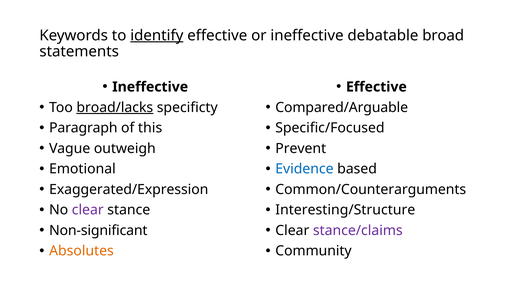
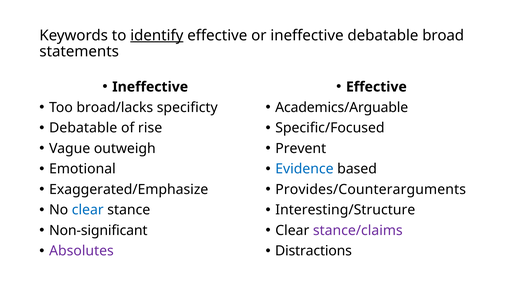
broad/lacks underline: present -> none
Compared/Arguable: Compared/Arguable -> Academics/Arguable
Paragraph at (83, 128): Paragraph -> Debatable
this: this -> rise
Exaggerated/Expression: Exaggerated/Expression -> Exaggerated/Emphasize
Common/Counterarguments: Common/Counterarguments -> Provides/Counterarguments
clear at (88, 210) colour: purple -> blue
Absolutes colour: orange -> purple
Community: Community -> Distractions
